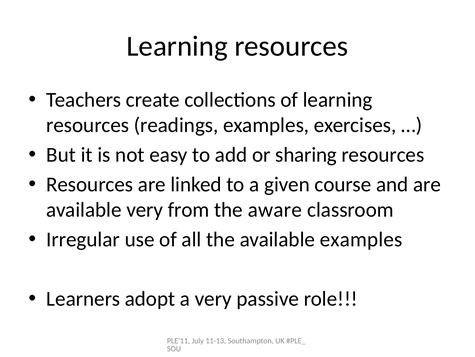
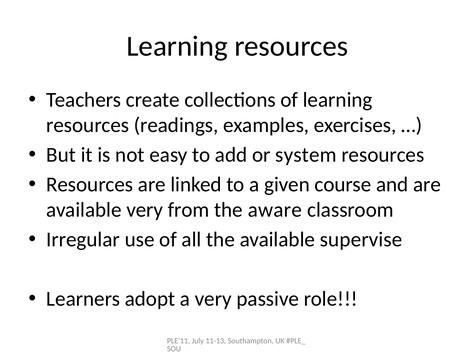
sharing: sharing -> system
available examples: examples -> supervise
